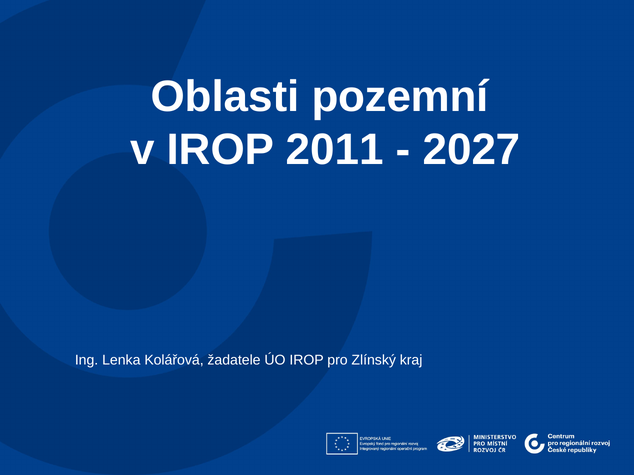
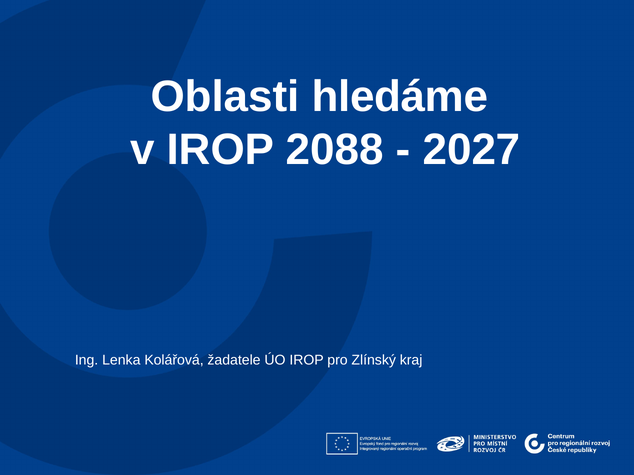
pozemní: pozemní -> hledáme
2011: 2011 -> 2088
